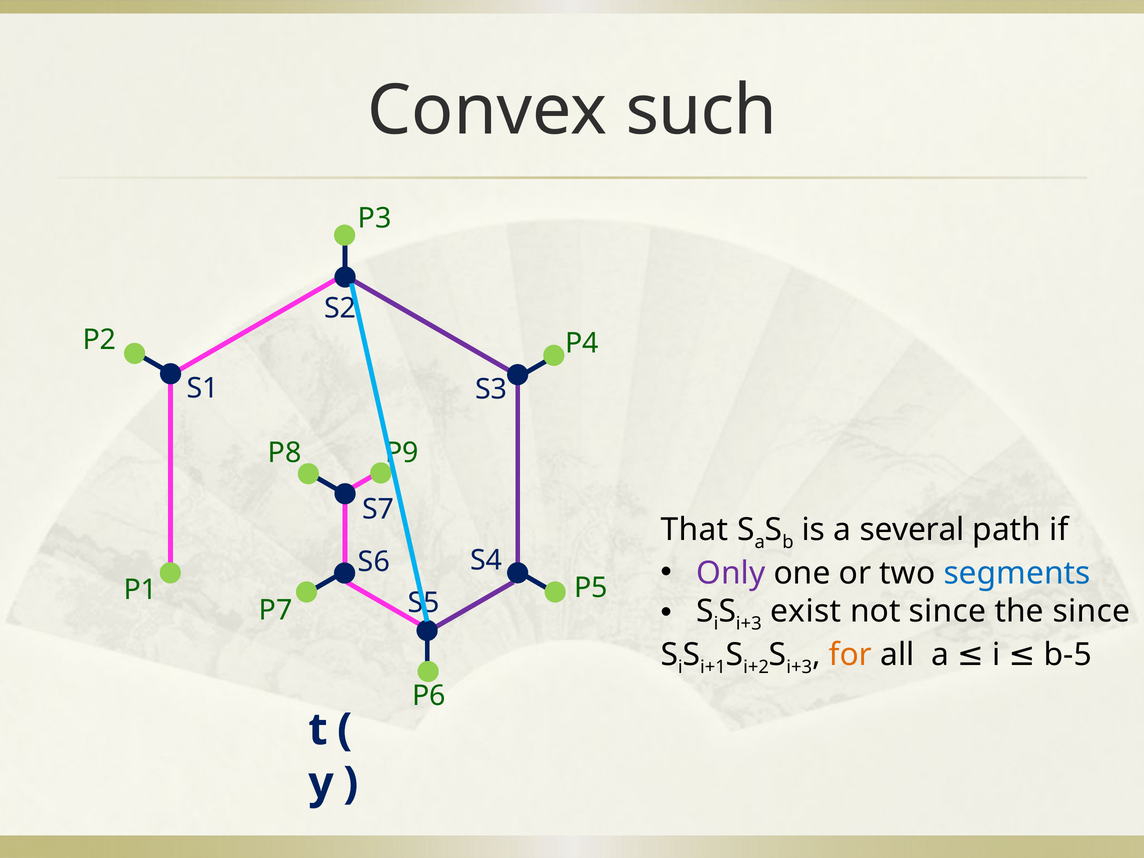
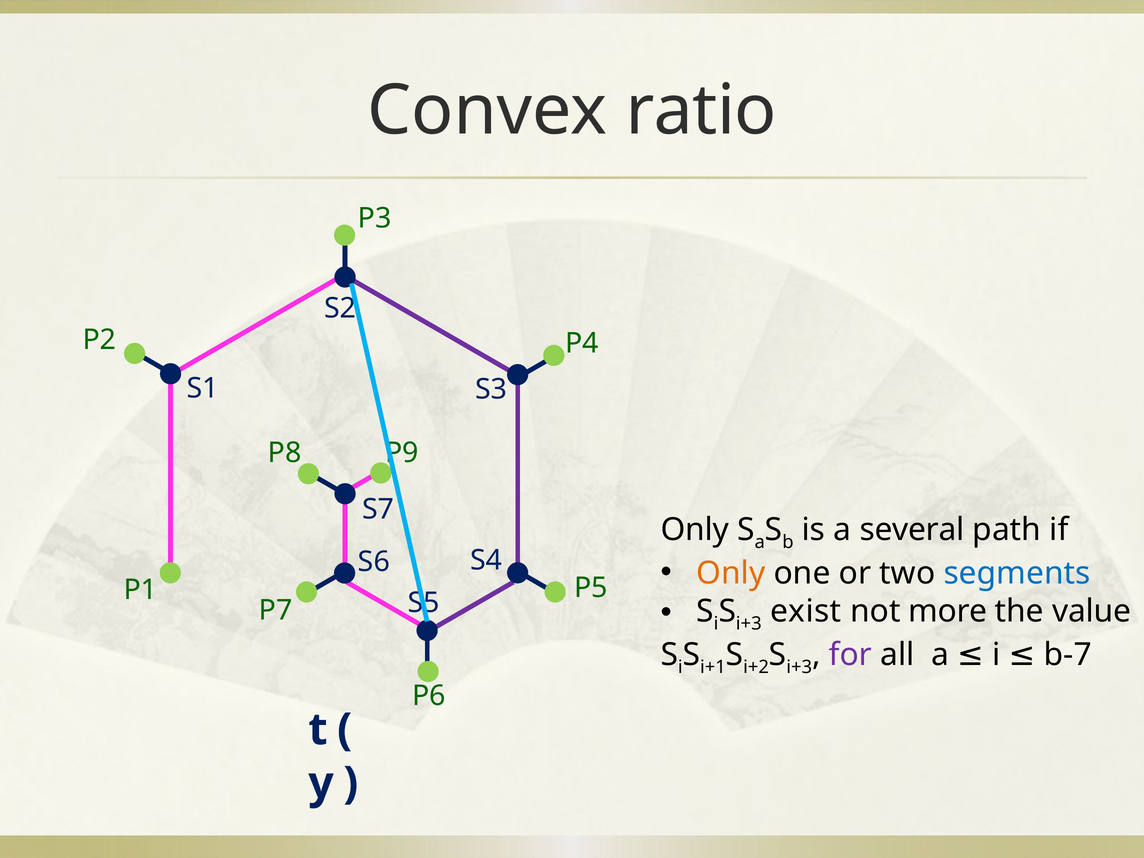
such: such -> ratio
That at (695, 530): That -> Only
Only at (731, 573) colour: purple -> orange
not since: since -> more
the since: since -> value
for colour: orange -> purple
b-5: b-5 -> b-7
